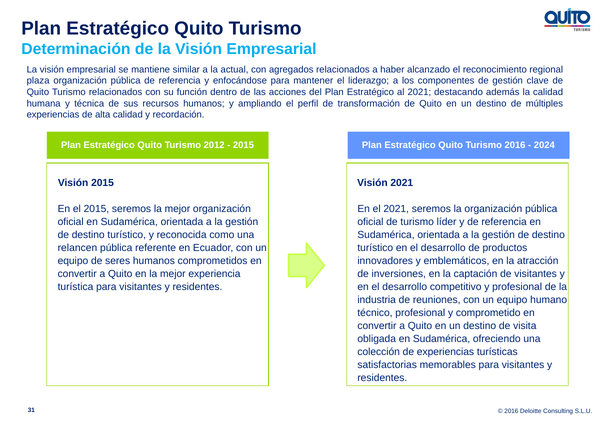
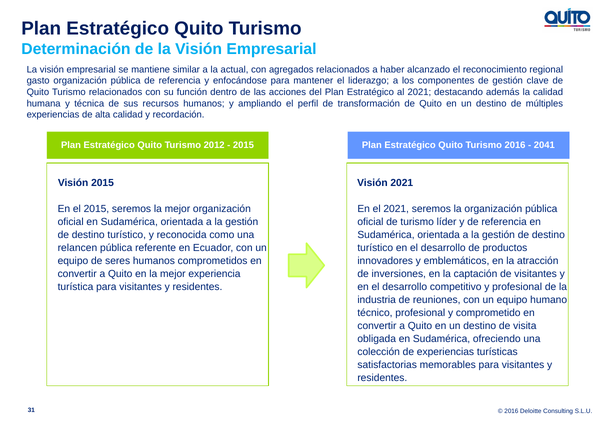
plaza: plaza -> gasto
2024: 2024 -> 2041
